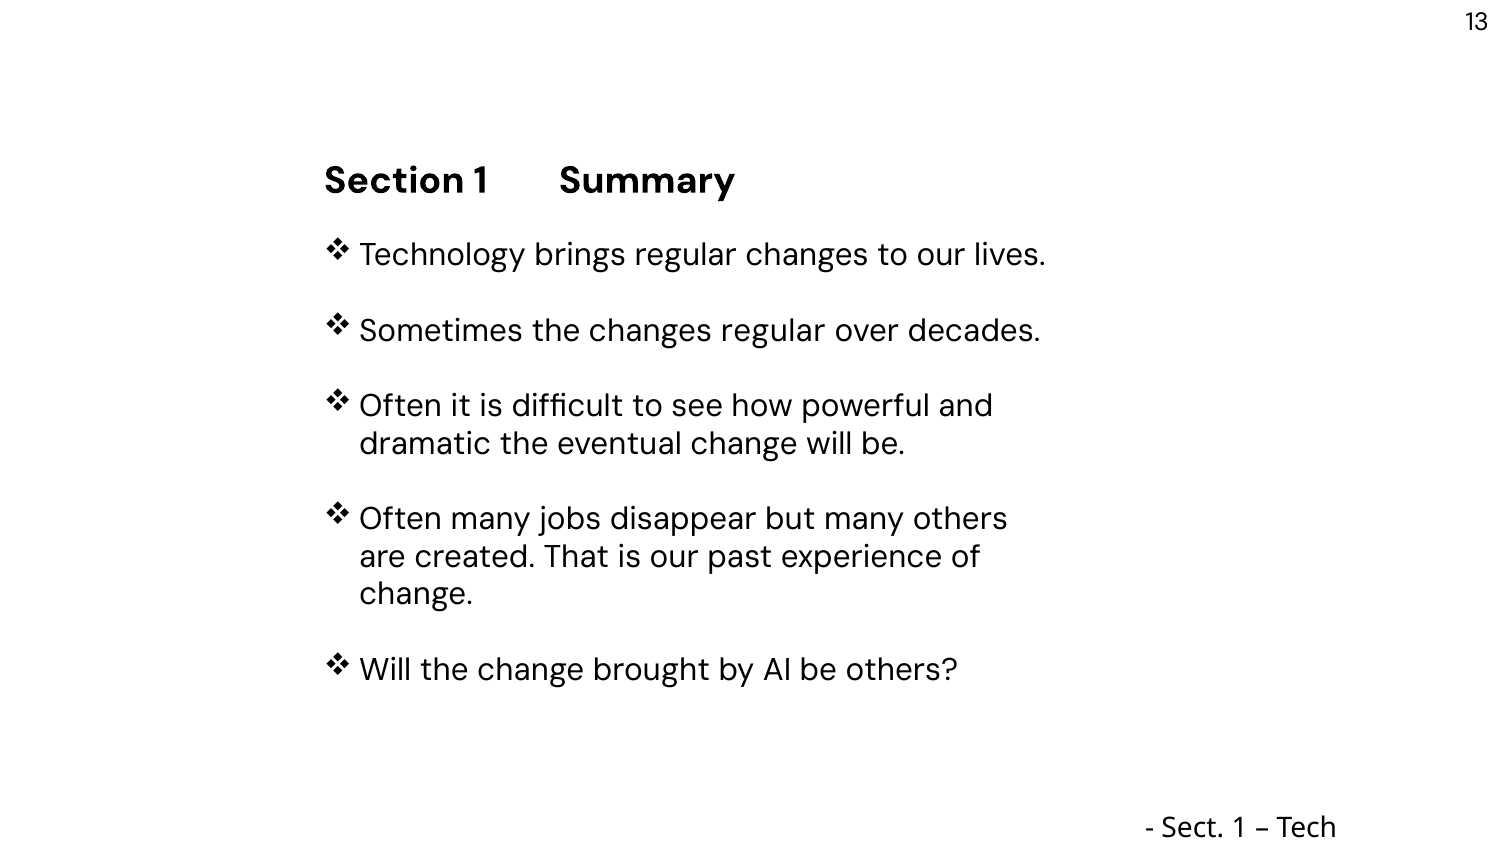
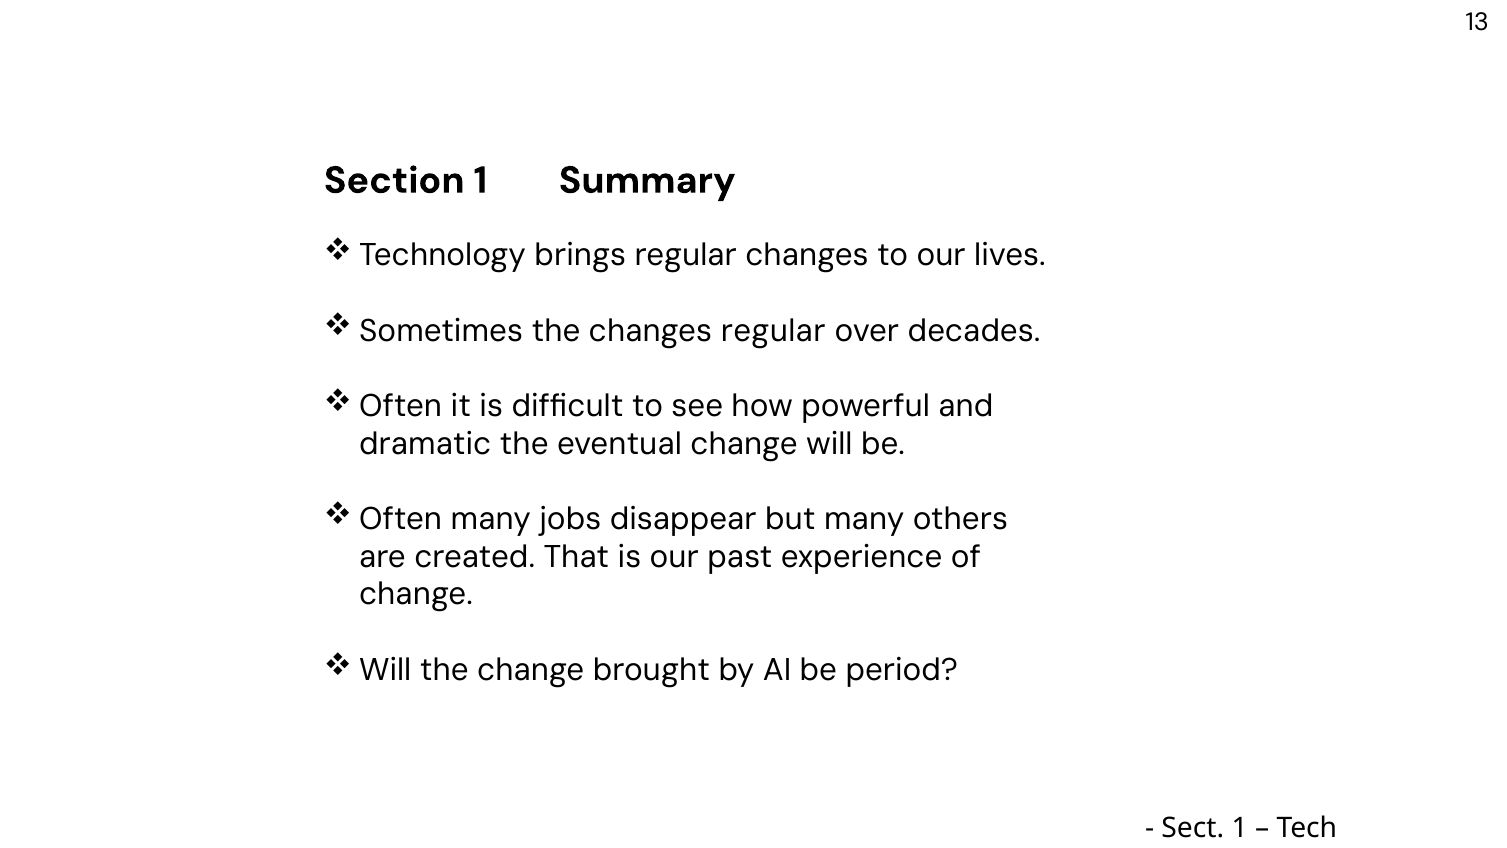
be others: others -> period
